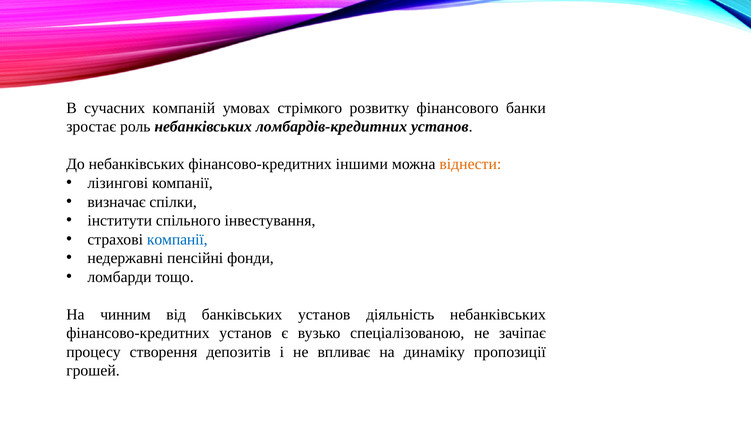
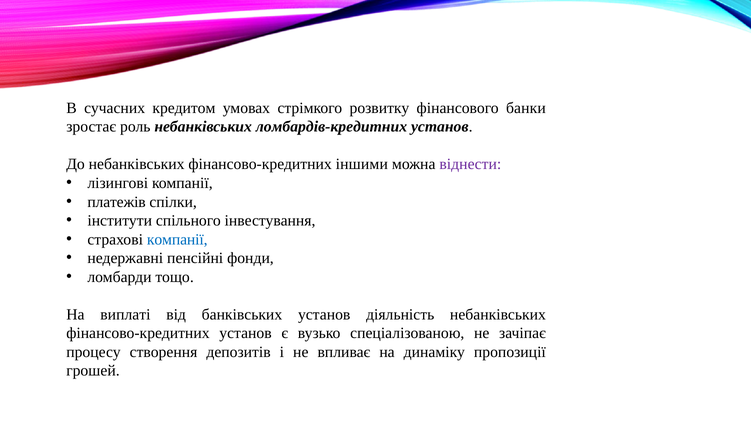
компаній: компаній -> кредитом
віднести colour: orange -> purple
визначає: визначає -> платежів
чинним: чинним -> виплаті
